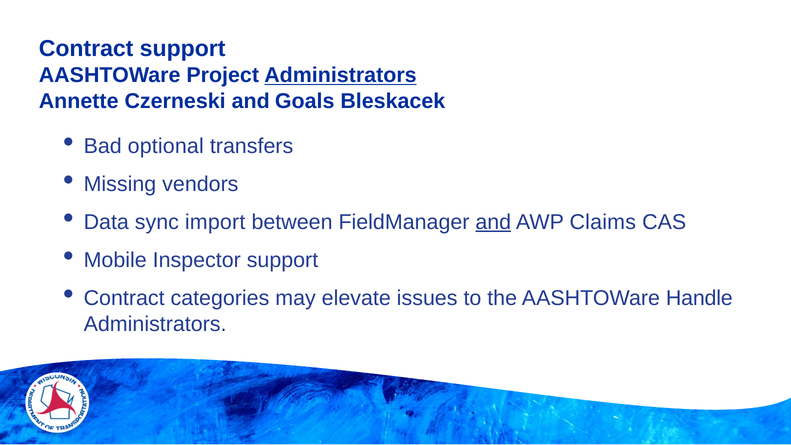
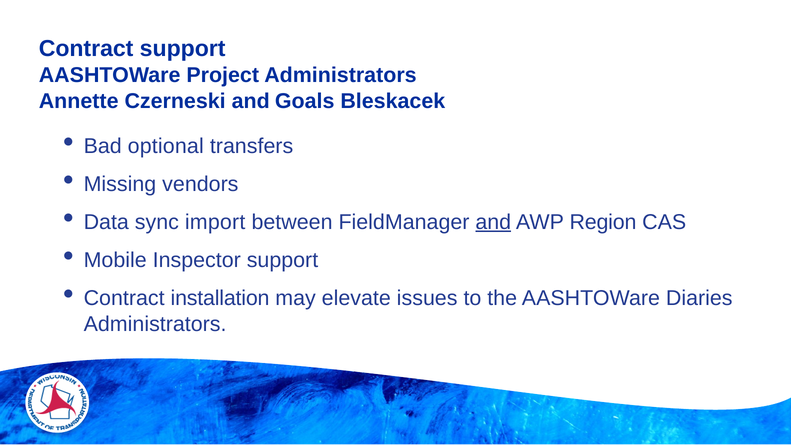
Administrators at (340, 75) underline: present -> none
Claims: Claims -> Region
categories: categories -> installation
Handle: Handle -> Diaries
